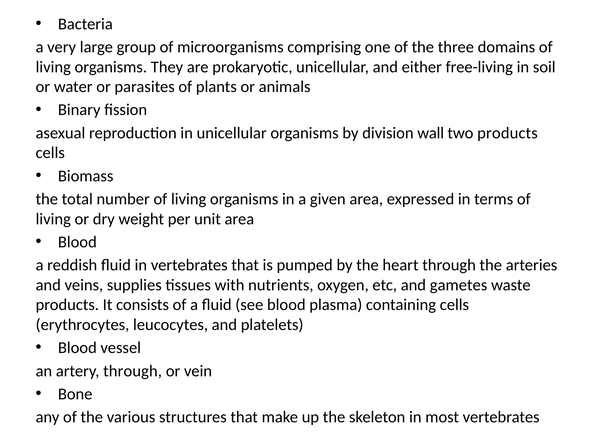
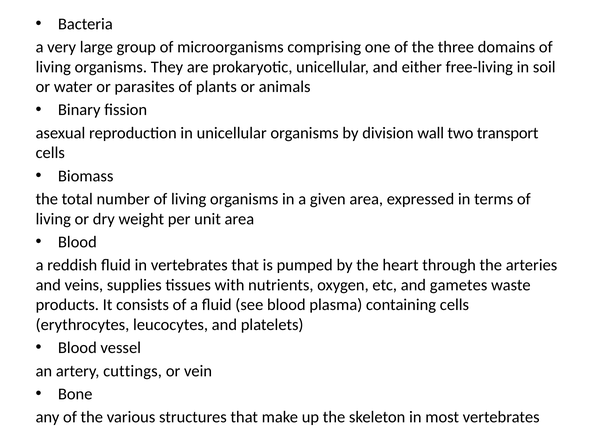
two products: products -> transport
artery through: through -> cuttings
